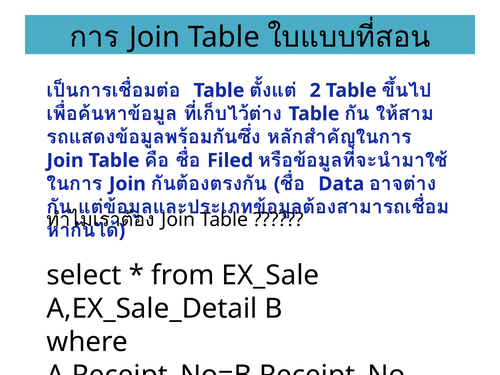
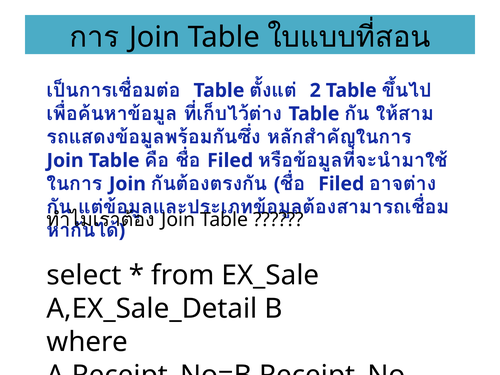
Data at (341, 184): Data -> Filed
